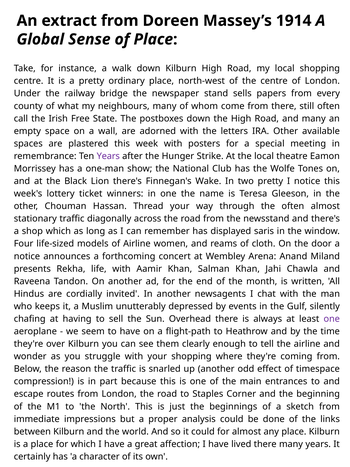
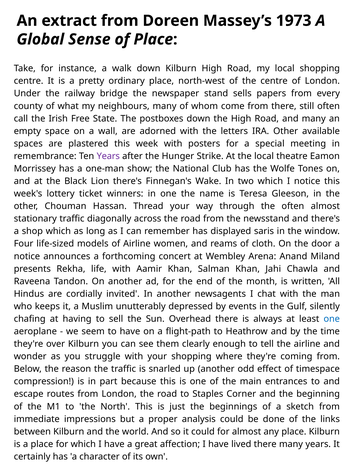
1914: 1914 -> 1973
two pretty: pretty -> which
one at (332, 319) colour: purple -> blue
